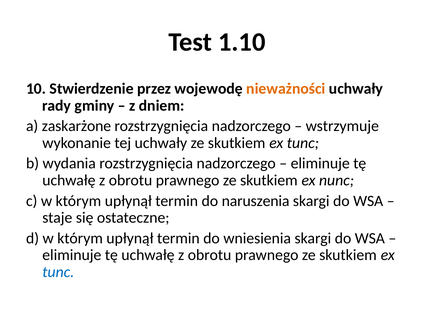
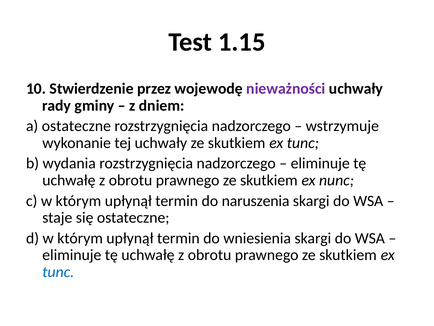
1.10: 1.10 -> 1.15
nieważności colour: orange -> purple
a zaskarżone: zaskarżone -> ostateczne
